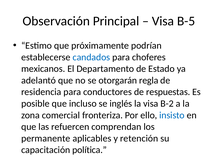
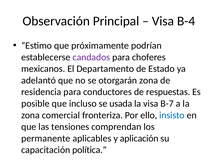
B-5: B-5 -> B-4
candados colour: blue -> purple
otorgarán regla: regla -> zona
inglés: inglés -> usada
B-2: B-2 -> B-7
refuercen: refuercen -> tensiones
retención: retención -> aplicación
